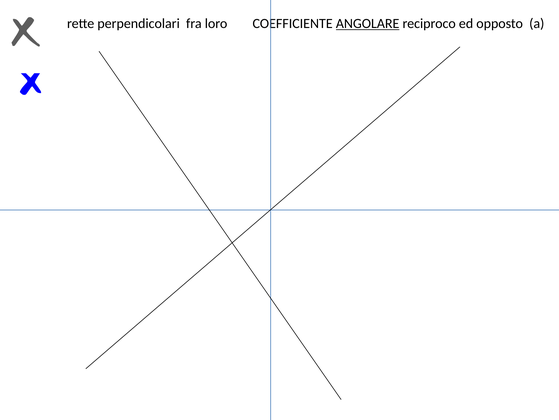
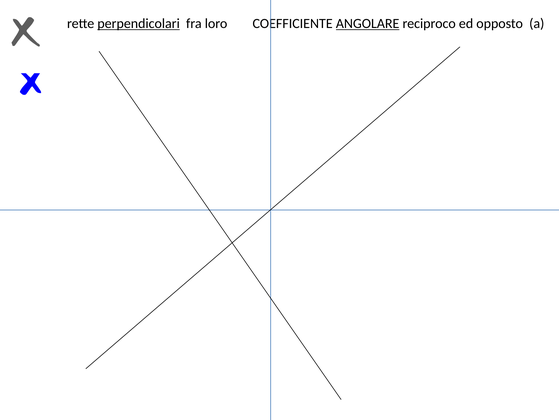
perpendicolari underline: none -> present
